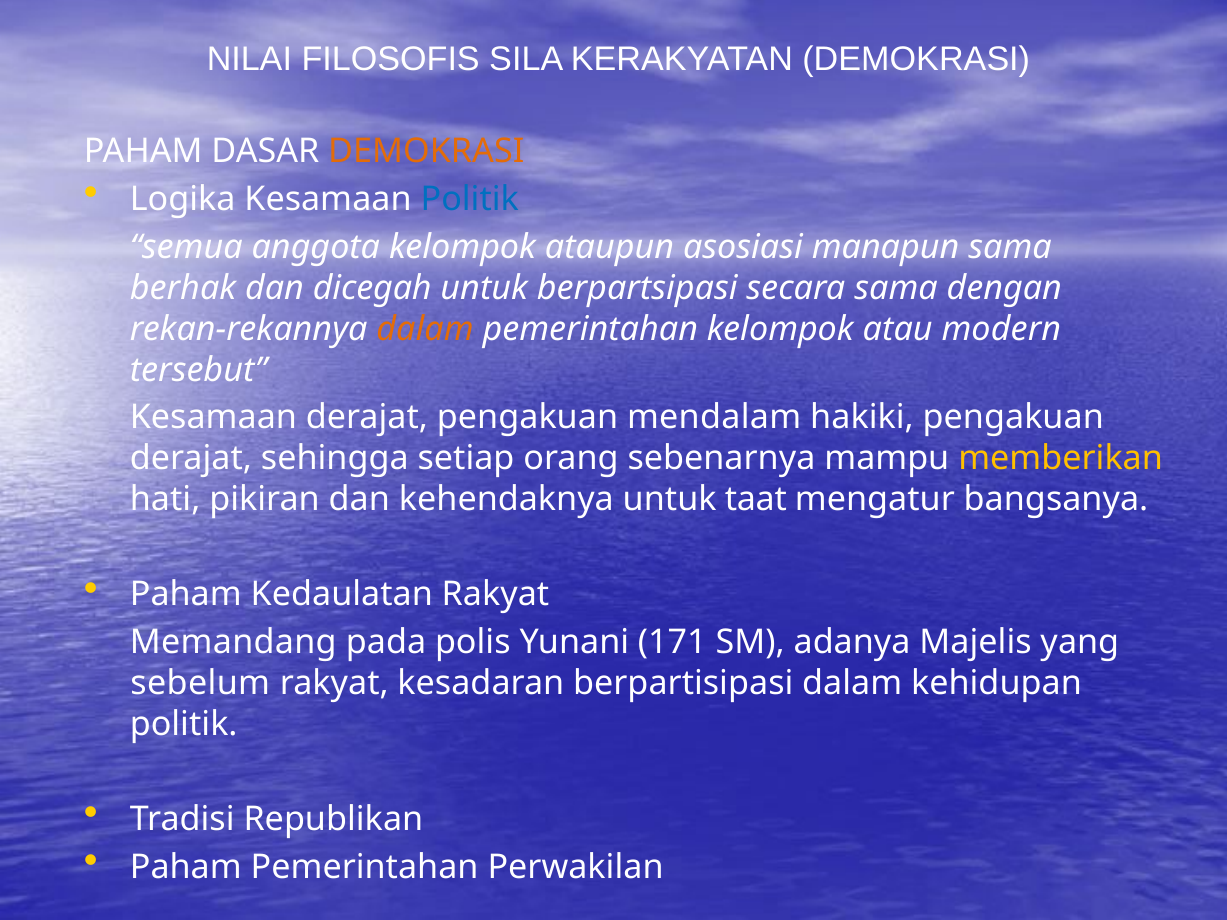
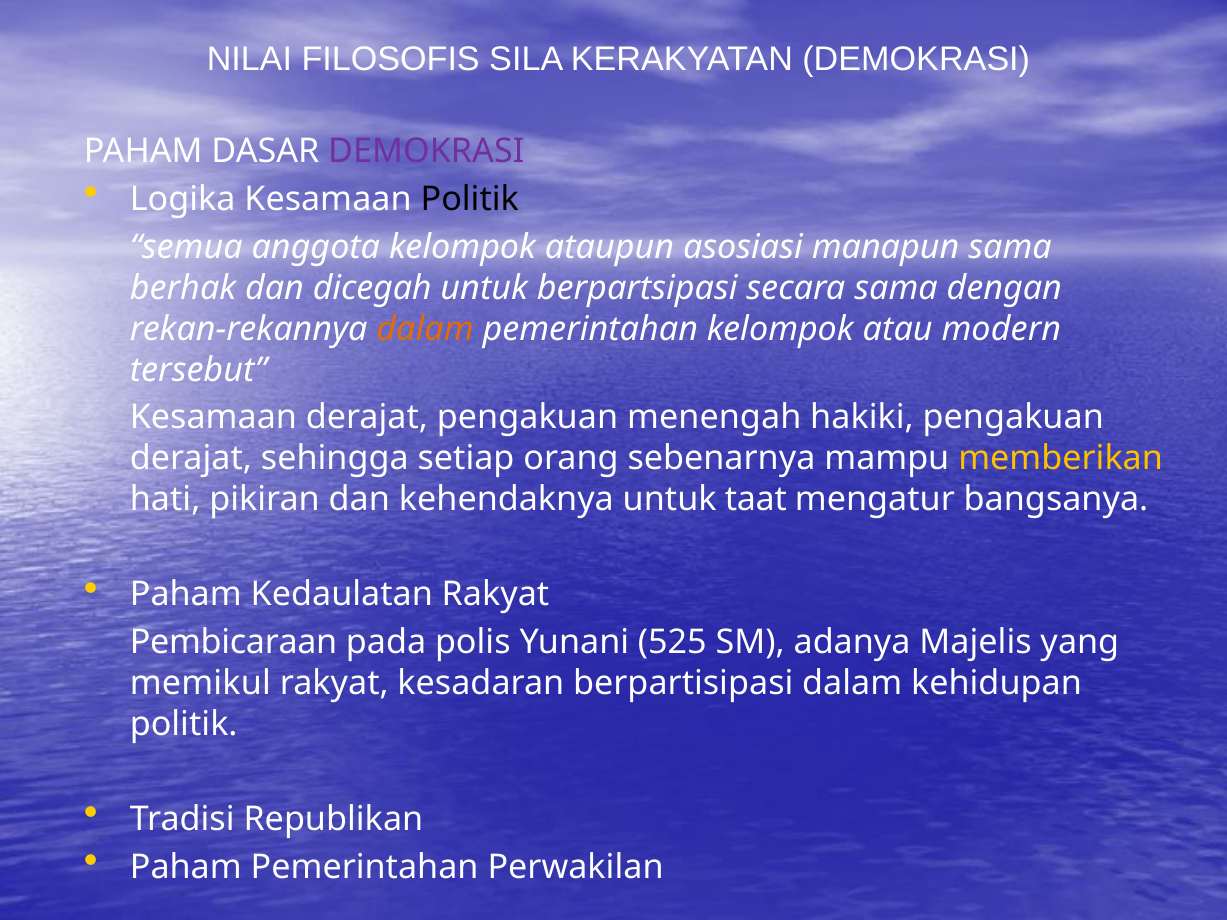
DEMOKRASI at (426, 152) colour: orange -> purple
Politik at (470, 199) colour: blue -> black
mendalam: mendalam -> menengah
Memandang: Memandang -> Pembicaraan
171: 171 -> 525
sebelum: sebelum -> memikul
